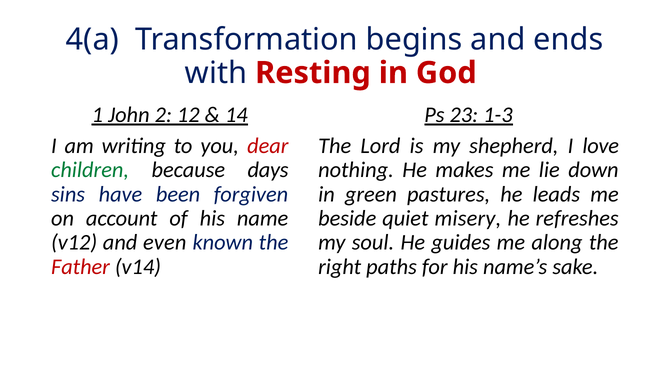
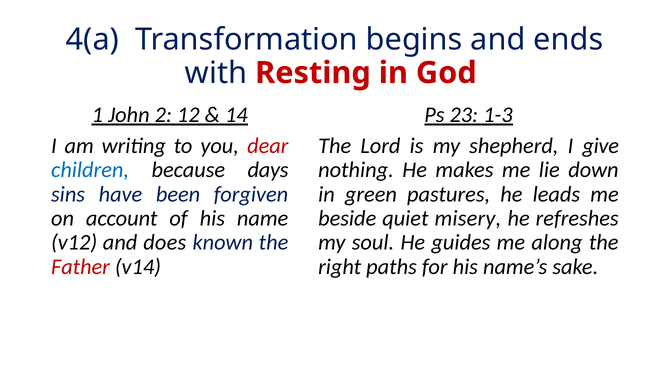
love: love -> give
children colour: green -> blue
even: even -> does
